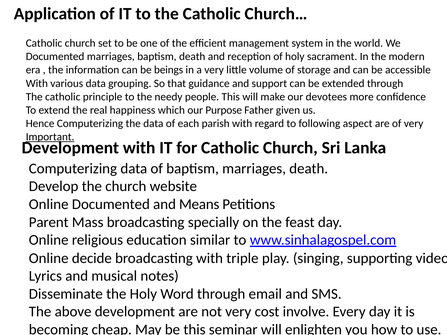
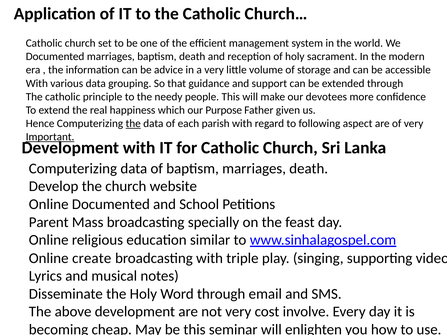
beings: beings -> advice
the at (133, 124) underline: none -> present
Means: Means -> School
decide: decide -> create
